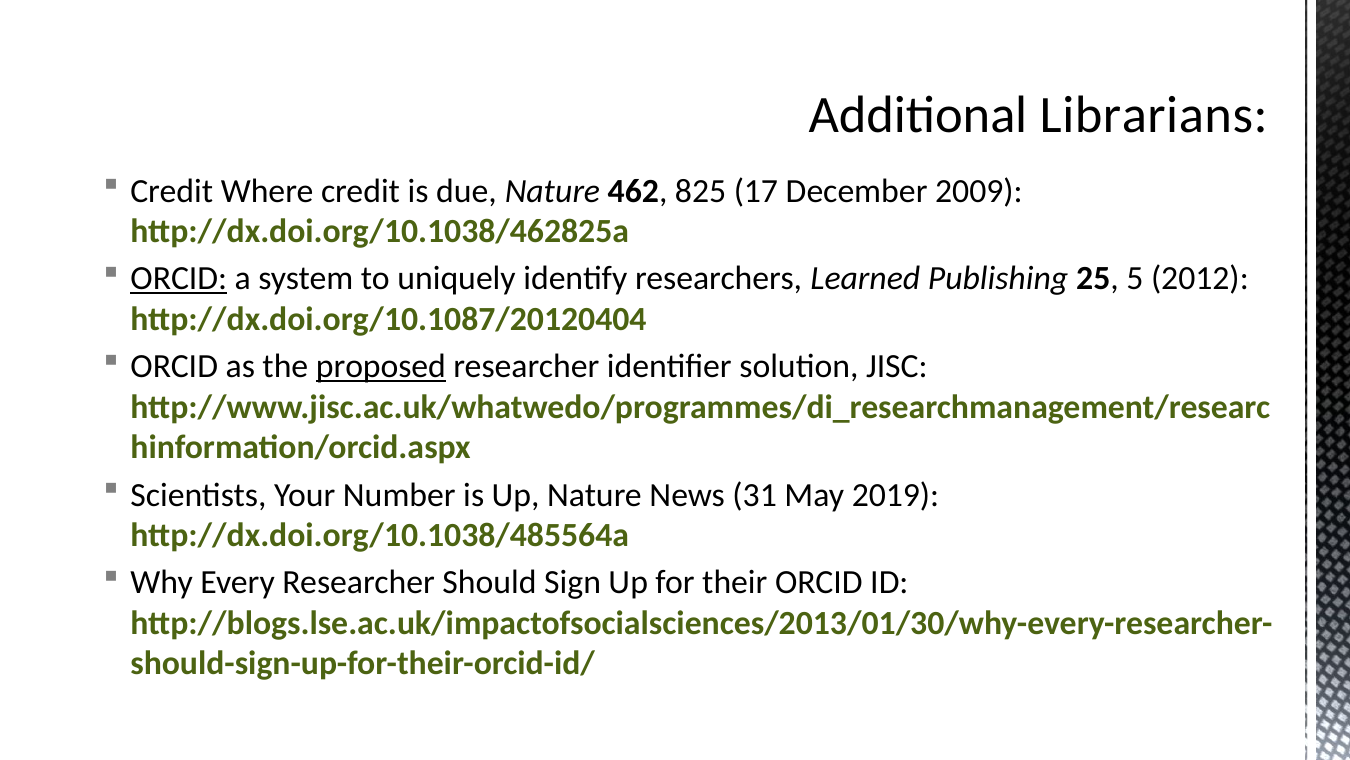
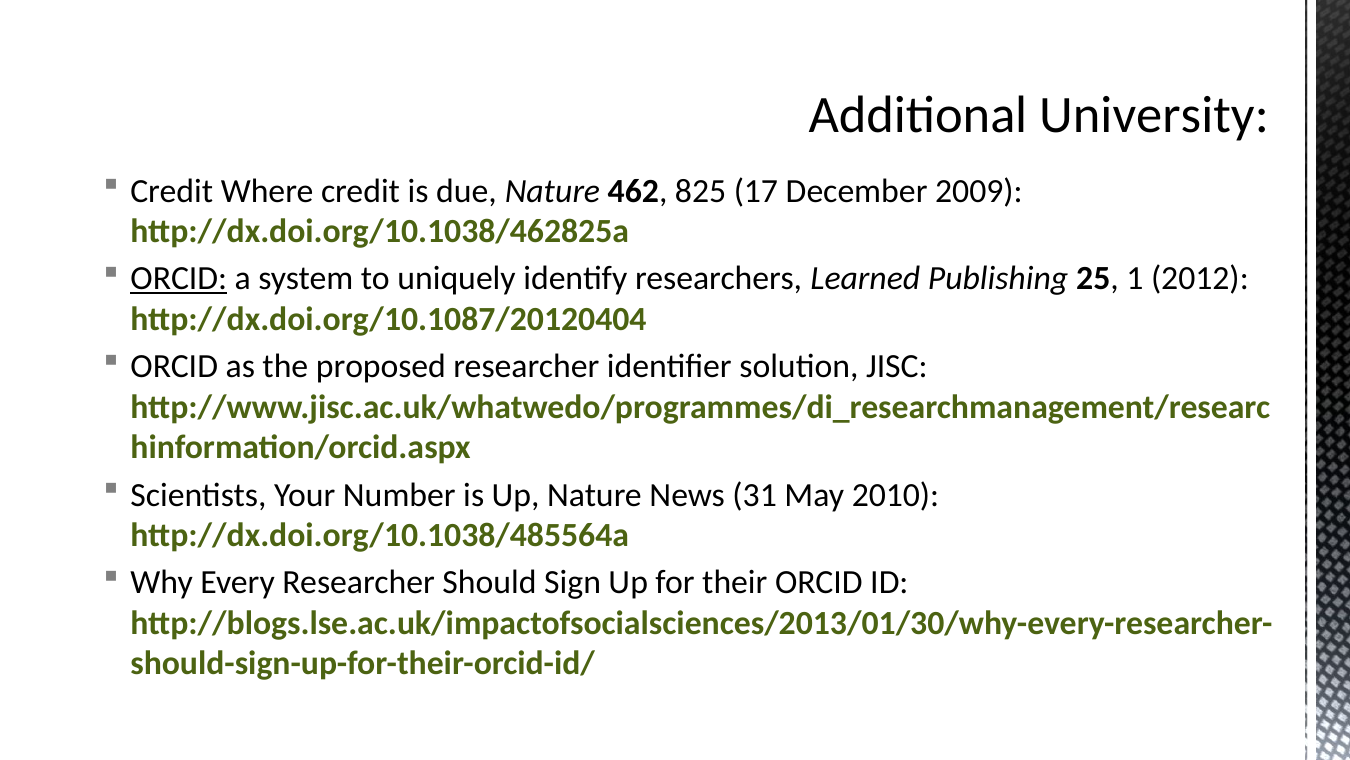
Librarians: Librarians -> University
5: 5 -> 1
proposed underline: present -> none
2019: 2019 -> 2010
